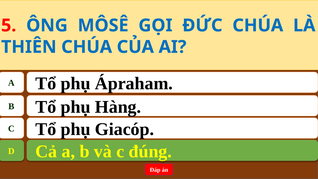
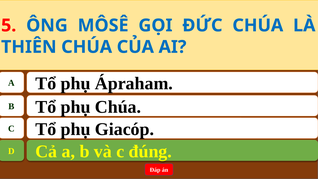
phụ Hàng: Hàng -> Chúa
